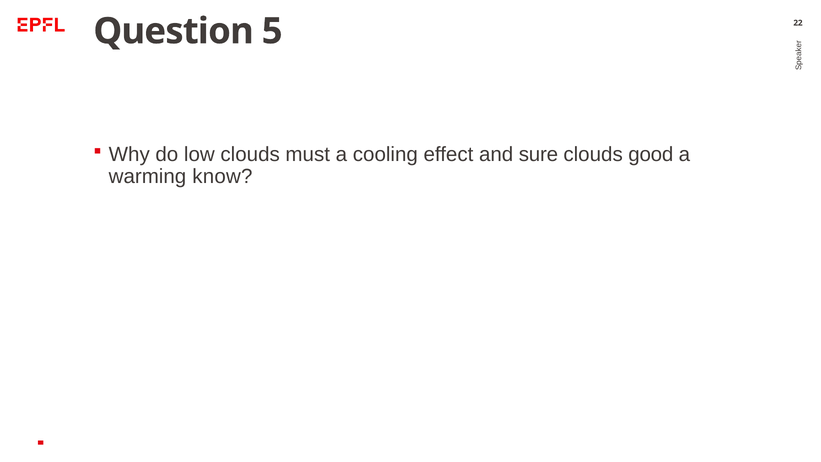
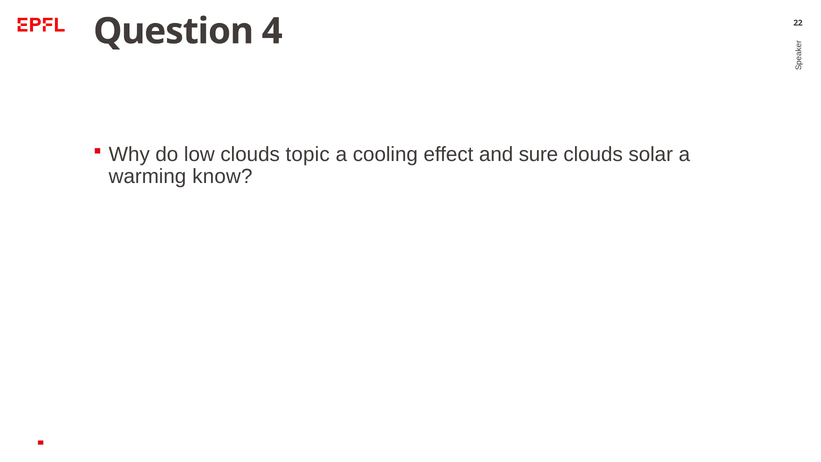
5: 5 -> 4
must: must -> topic
good: good -> solar
